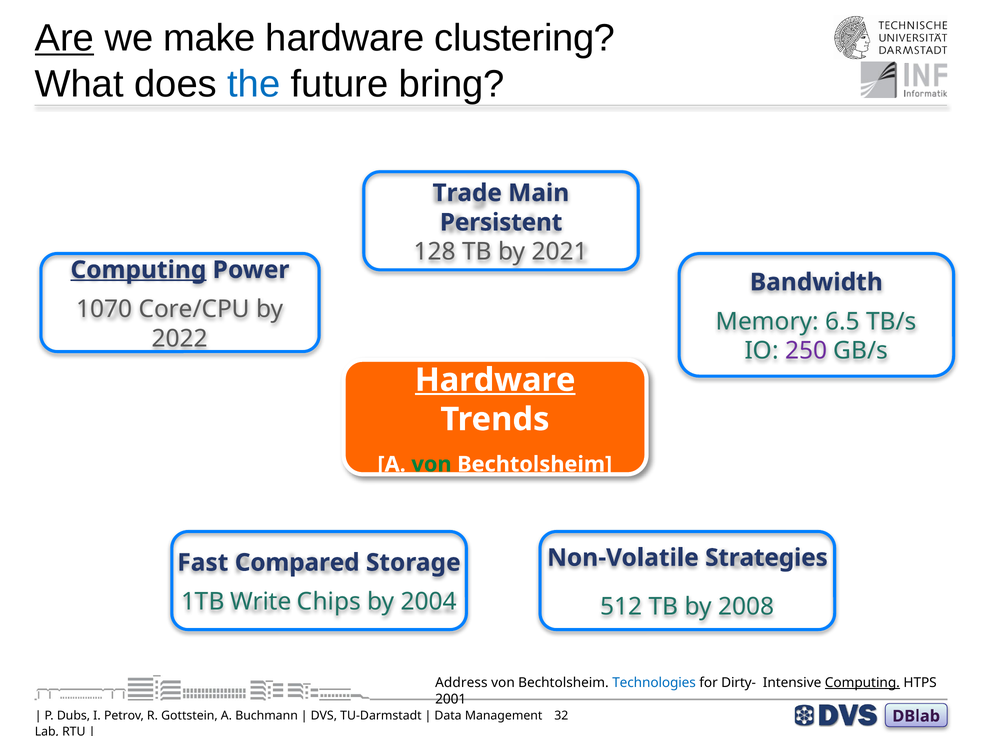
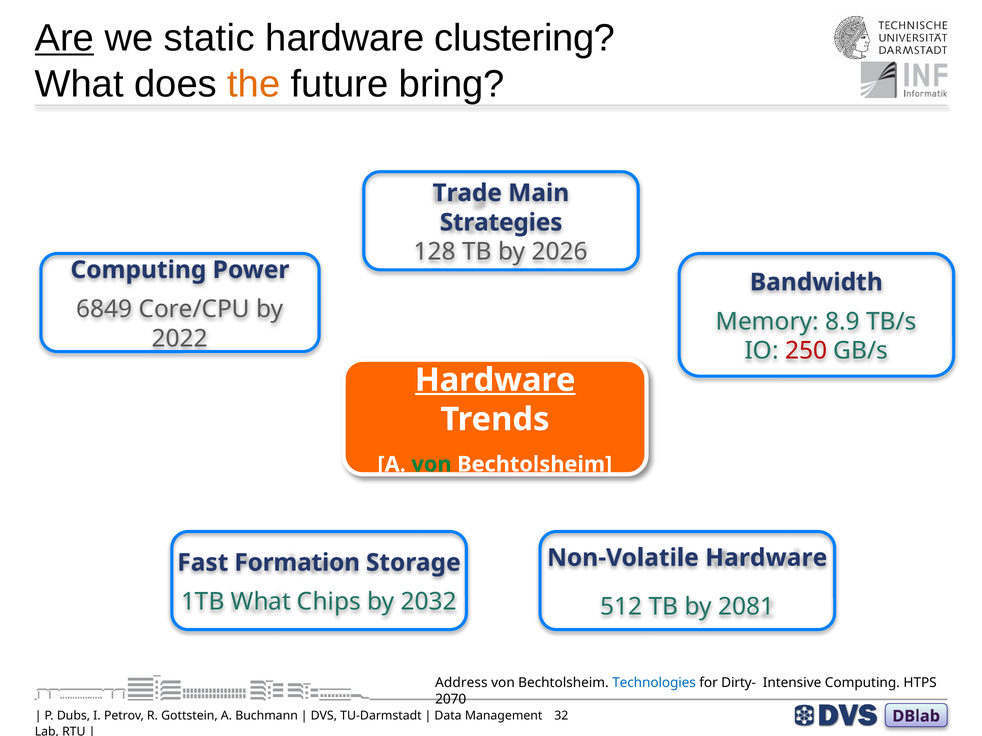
make: make -> static
the colour: blue -> orange
Persistent: Persistent -> Strategies
2021: 2021 -> 2026
Computing at (138, 270) underline: present -> none
1070: 1070 -> 6849
6.5: 6.5 -> 8.9
250 colour: purple -> red
Non-Volatile Strategies: Strategies -> Hardware
Compared: Compared -> Formation
1TB Write: Write -> What
2004: 2004 -> 2032
2008: 2008 -> 2081
Computing at (862, 683) underline: present -> none
2001: 2001 -> 2070
